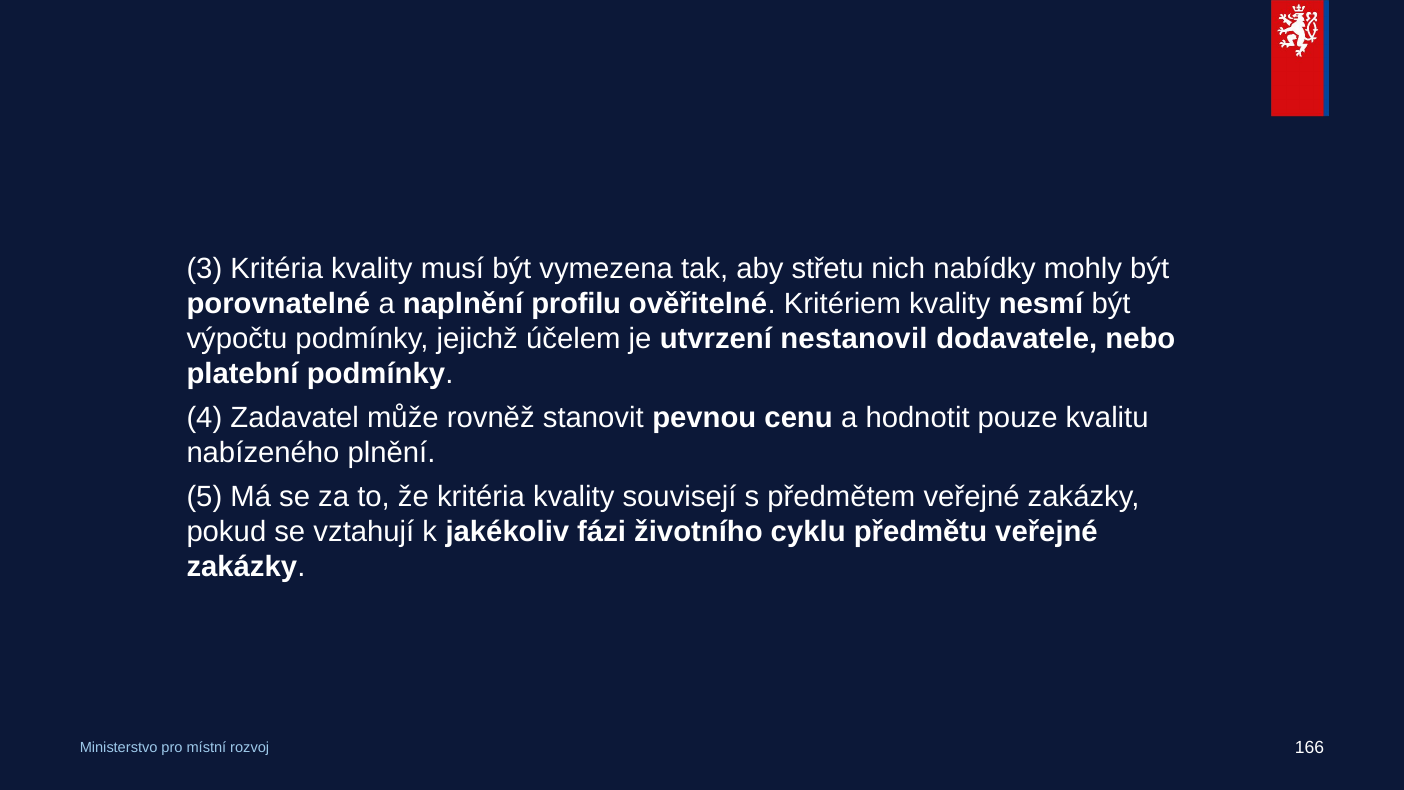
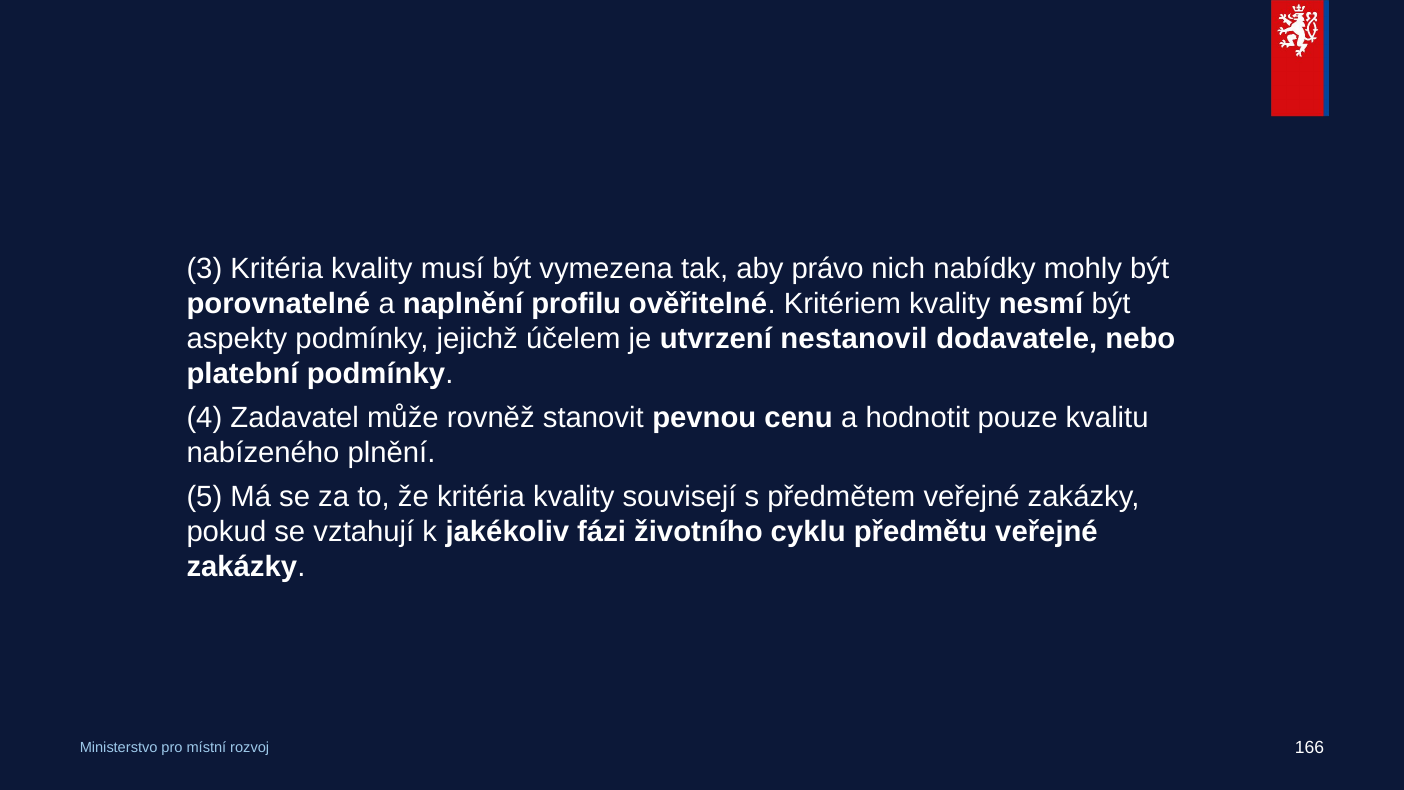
střetu: střetu -> právo
výpočtu: výpočtu -> aspekty
